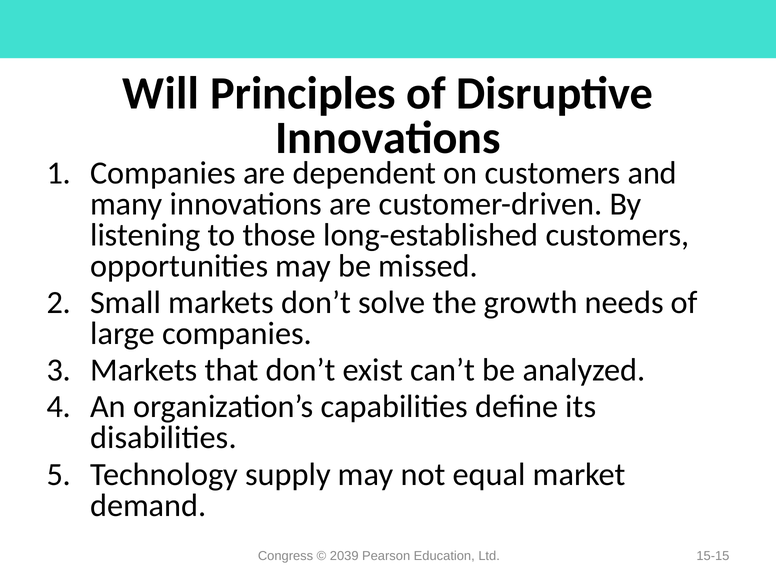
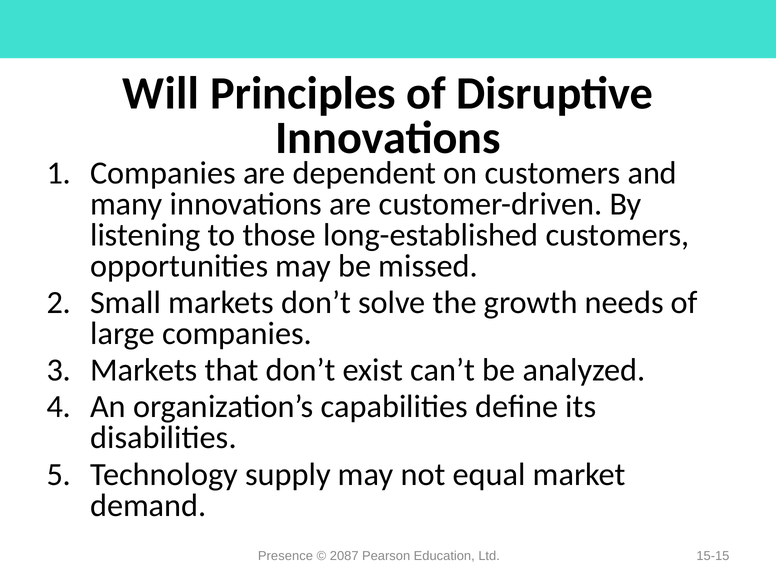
Congress: Congress -> Presence
2039: 2039 -> 2087
